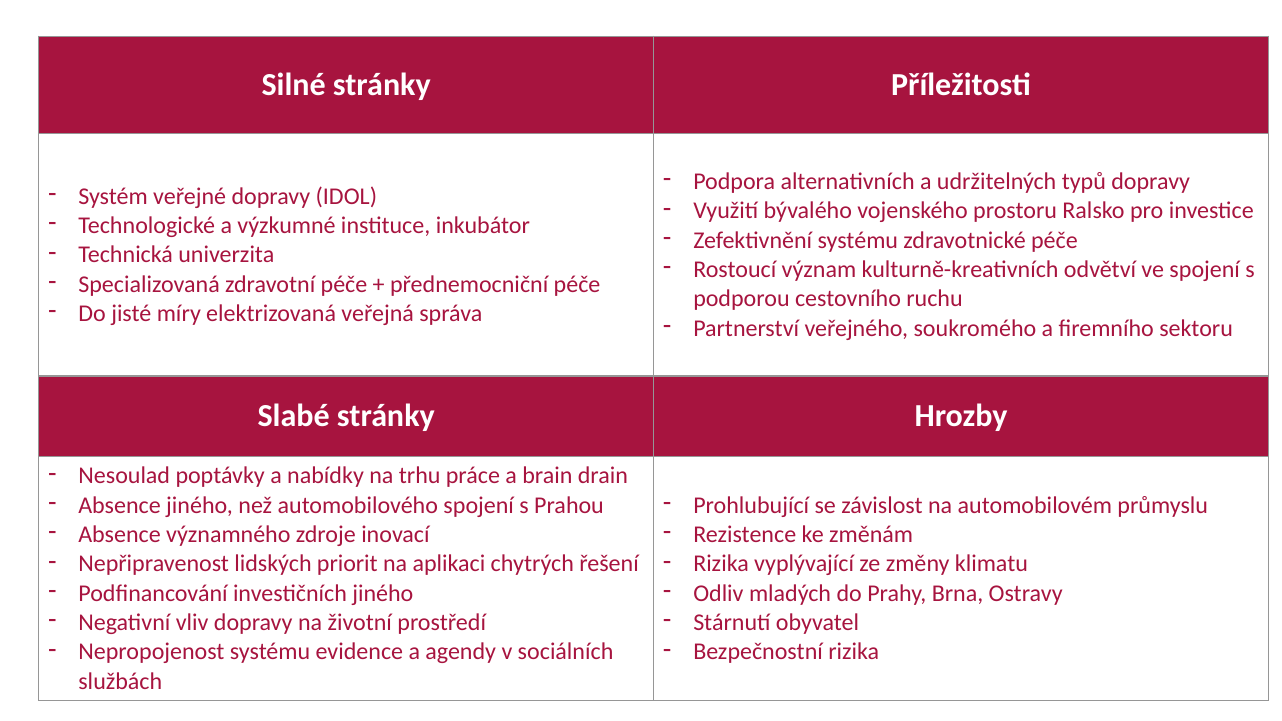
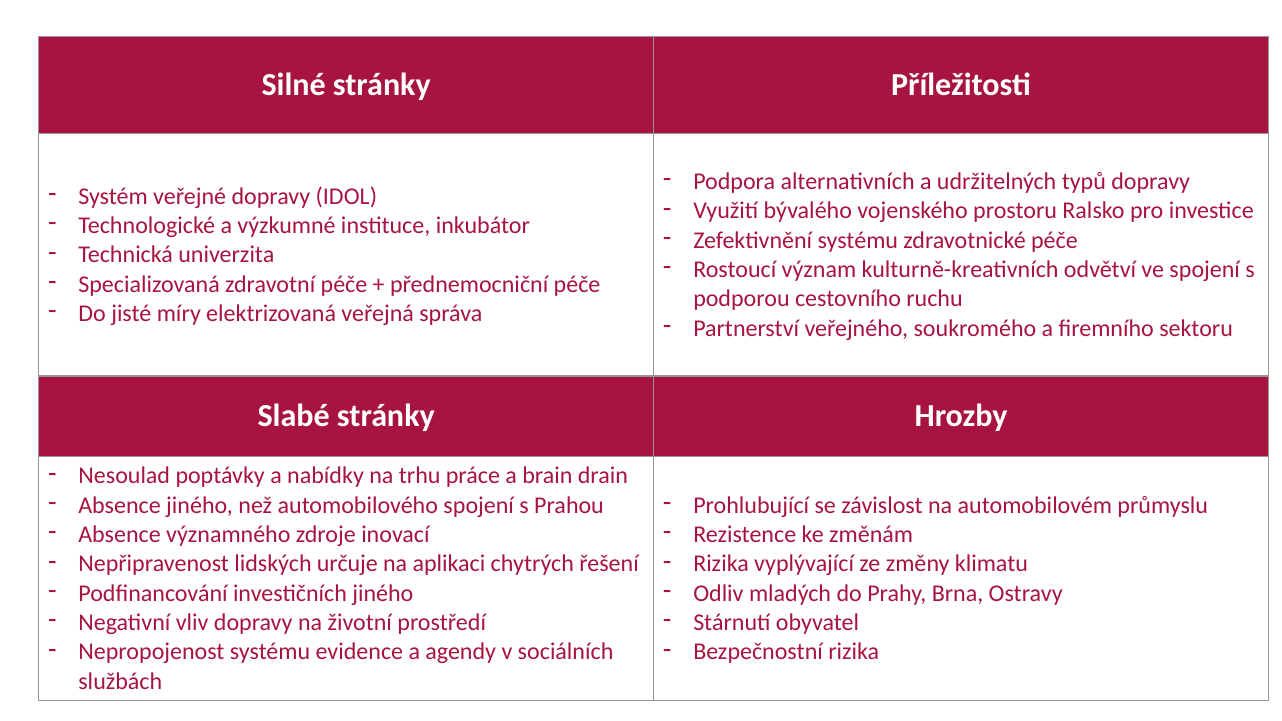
priorit: priorit -> určuje
